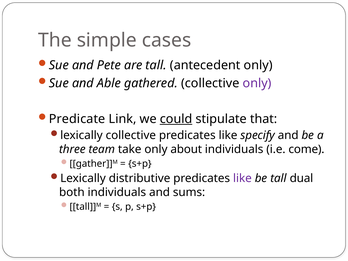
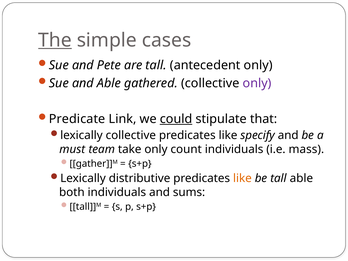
The underline: none -> present
three: three -> must
about: about -> count
come: come -> mass
like at (242, 178) colour: purple -> orange
tall dual: dual -> able
